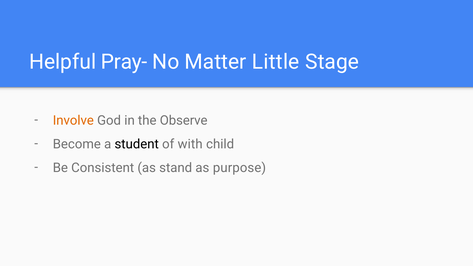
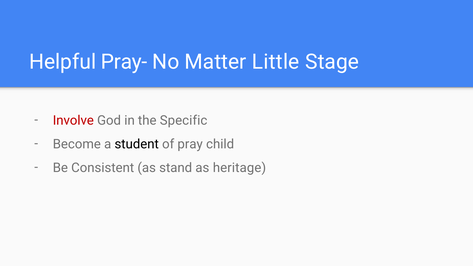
Involve colour: orange -> red
Observe: Observe -> Specific
with: with -> pray
purpose: purpose -> heritage
